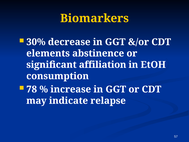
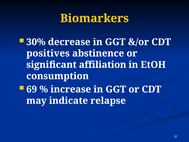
elements: elements -> positives
78: 78 -> 69
